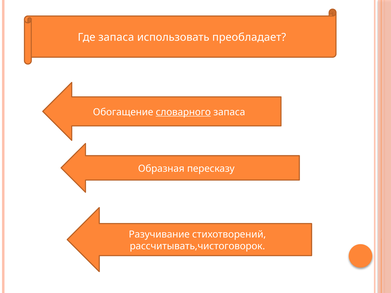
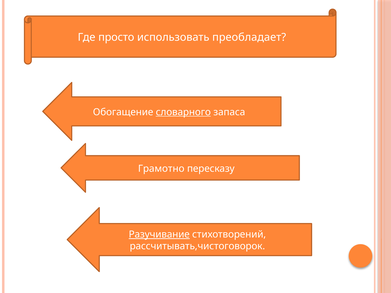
Где запаса: запаса -> просто
Образная: Образная -> Грамотно
Разучивание underline: none -> present
